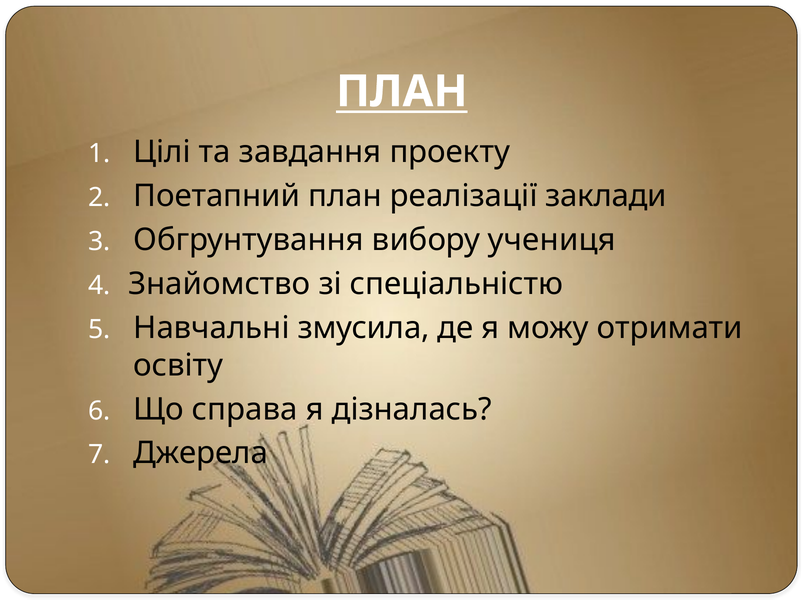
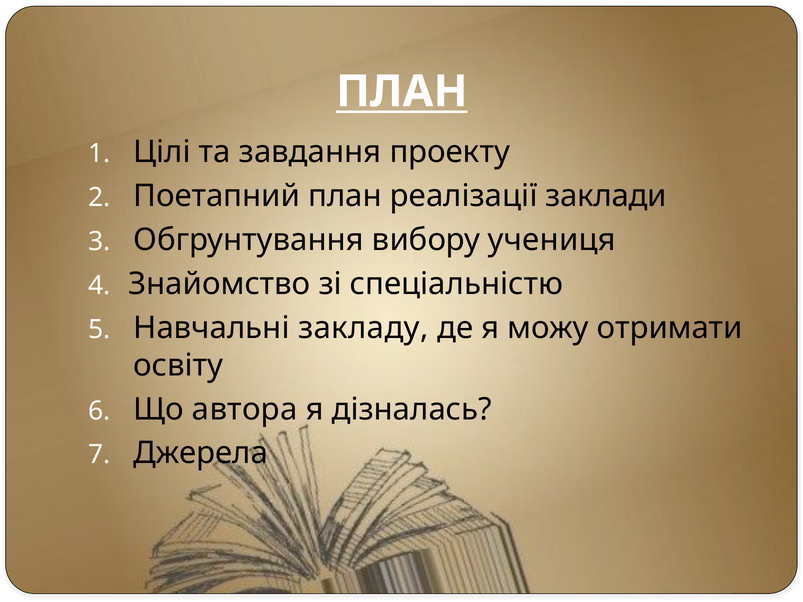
змусила: змусила -> закладу
справа: справа -> автора
